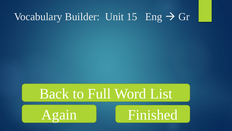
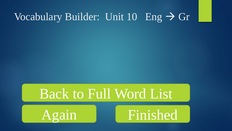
15: 15 -> 10
